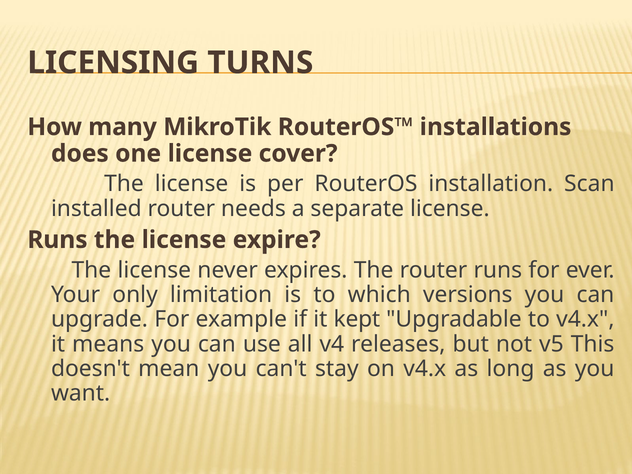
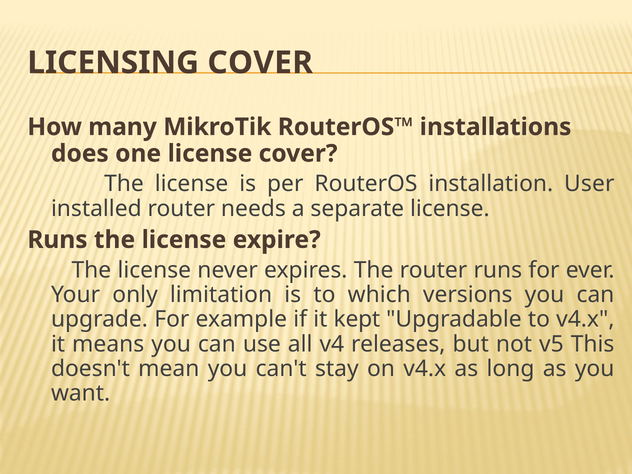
LICENSING TURNS: TURNS -> COVER
Scan: Scan -> User
